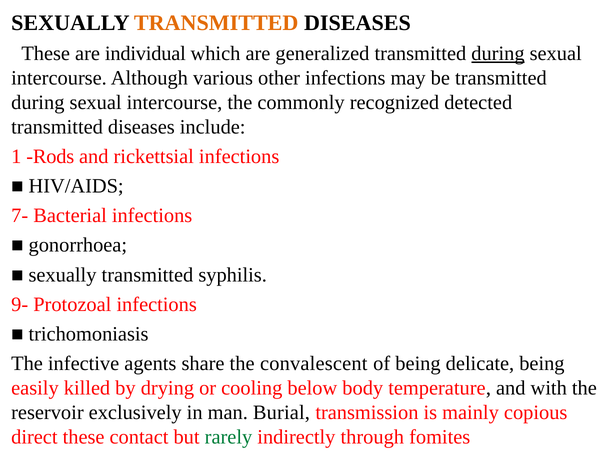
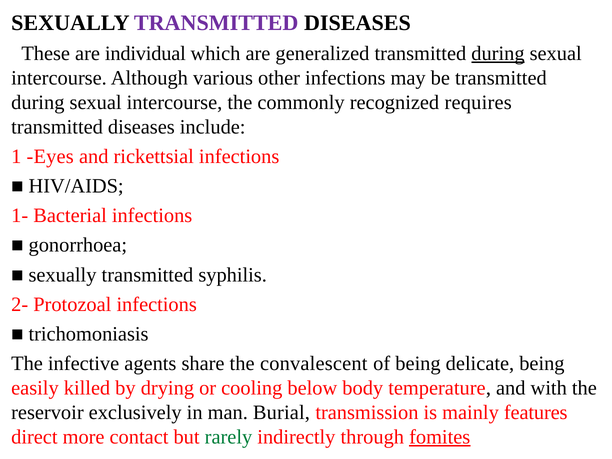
TRANSMITTED at (216, 23) colour: orange -> purple
detected: detected -> requires
Rods: Rods -> Eyes
7-: 7- -> 1-
9-: 9- -> 2-
copious: copious -> features
direct these: these -> more
fomites underline: none -> present
